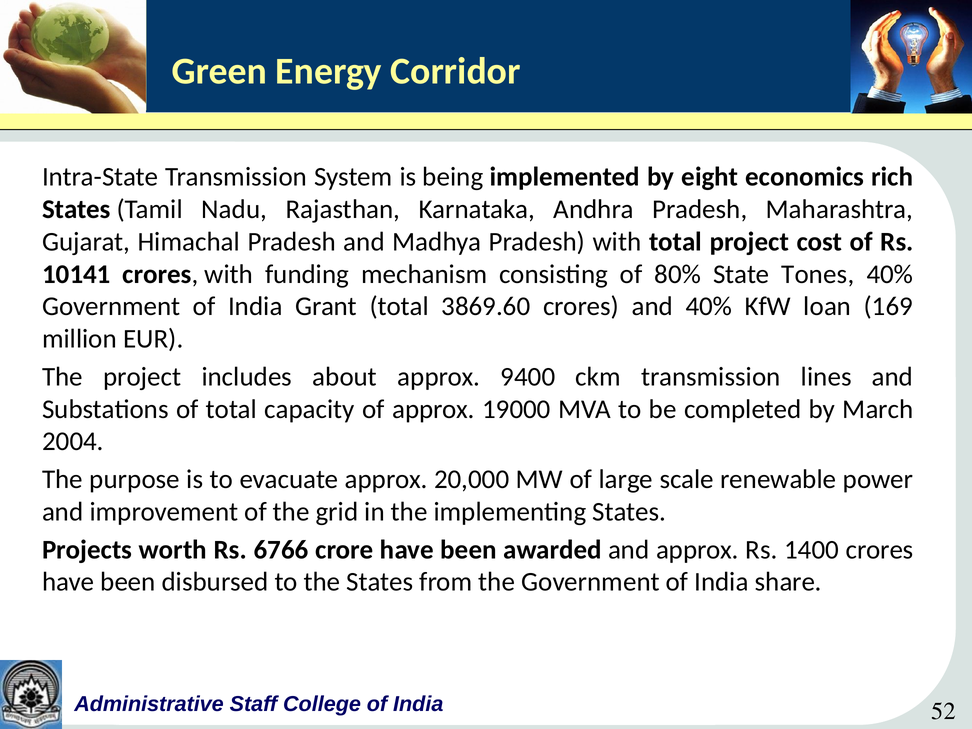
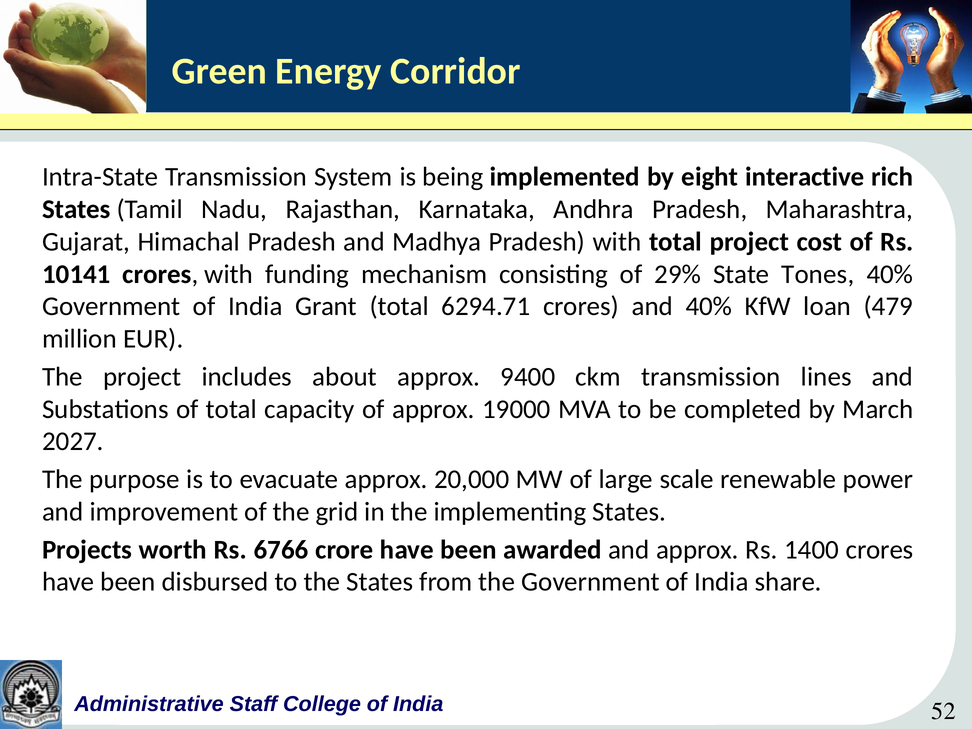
economics: economics -> interactive
80%: 80% -> 29%
3869.60: 3869.60 -> 6294.71
169: 169 -> 479
2004: 2004 -> 2027
